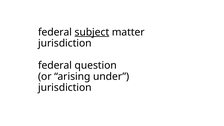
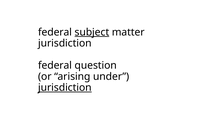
jurisdiction at (65, 88) underline: none -> present
